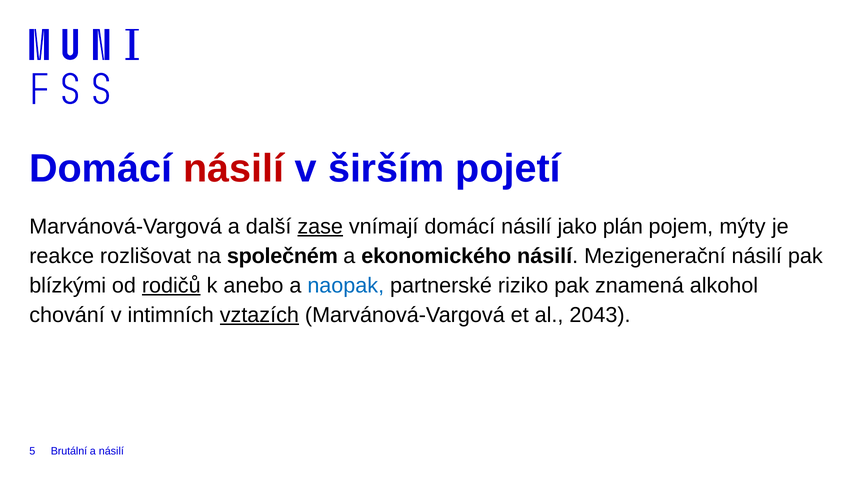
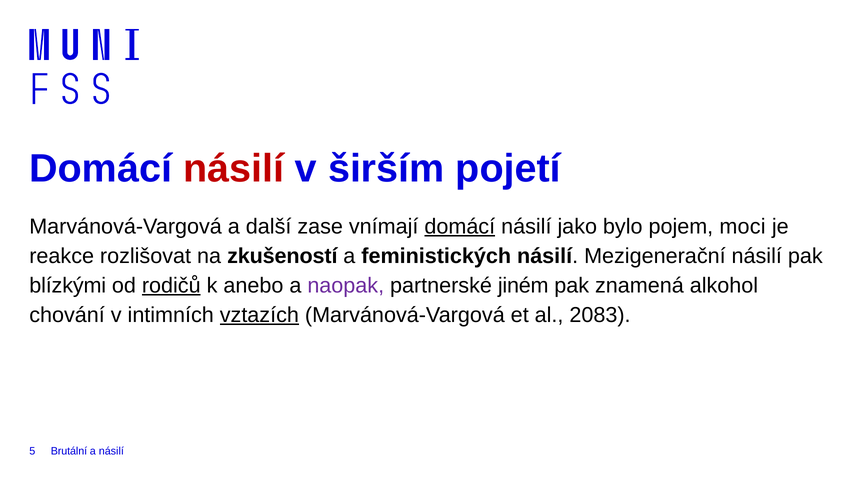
zase underline: present -> none
domácí at (460, 226) underline: none -> present
plán: plán -> bylo
mýty: mýty -> moci
společném: společném -> zkušeností
ekonomického: ekonomického -> feministických
naopak colour: blue -> purple
riziko: riziko -> jiném
2043: 2043 -> 2083
